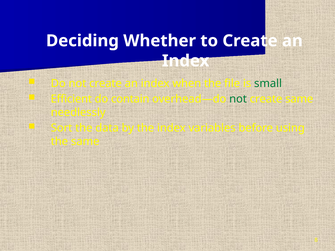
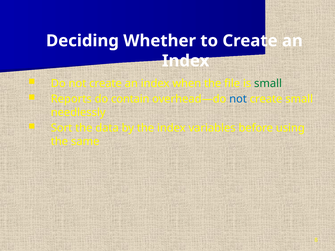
Efficient: Efficient -> Reports
not at (238, 99) colour: green -> blue
create same: same -> small
